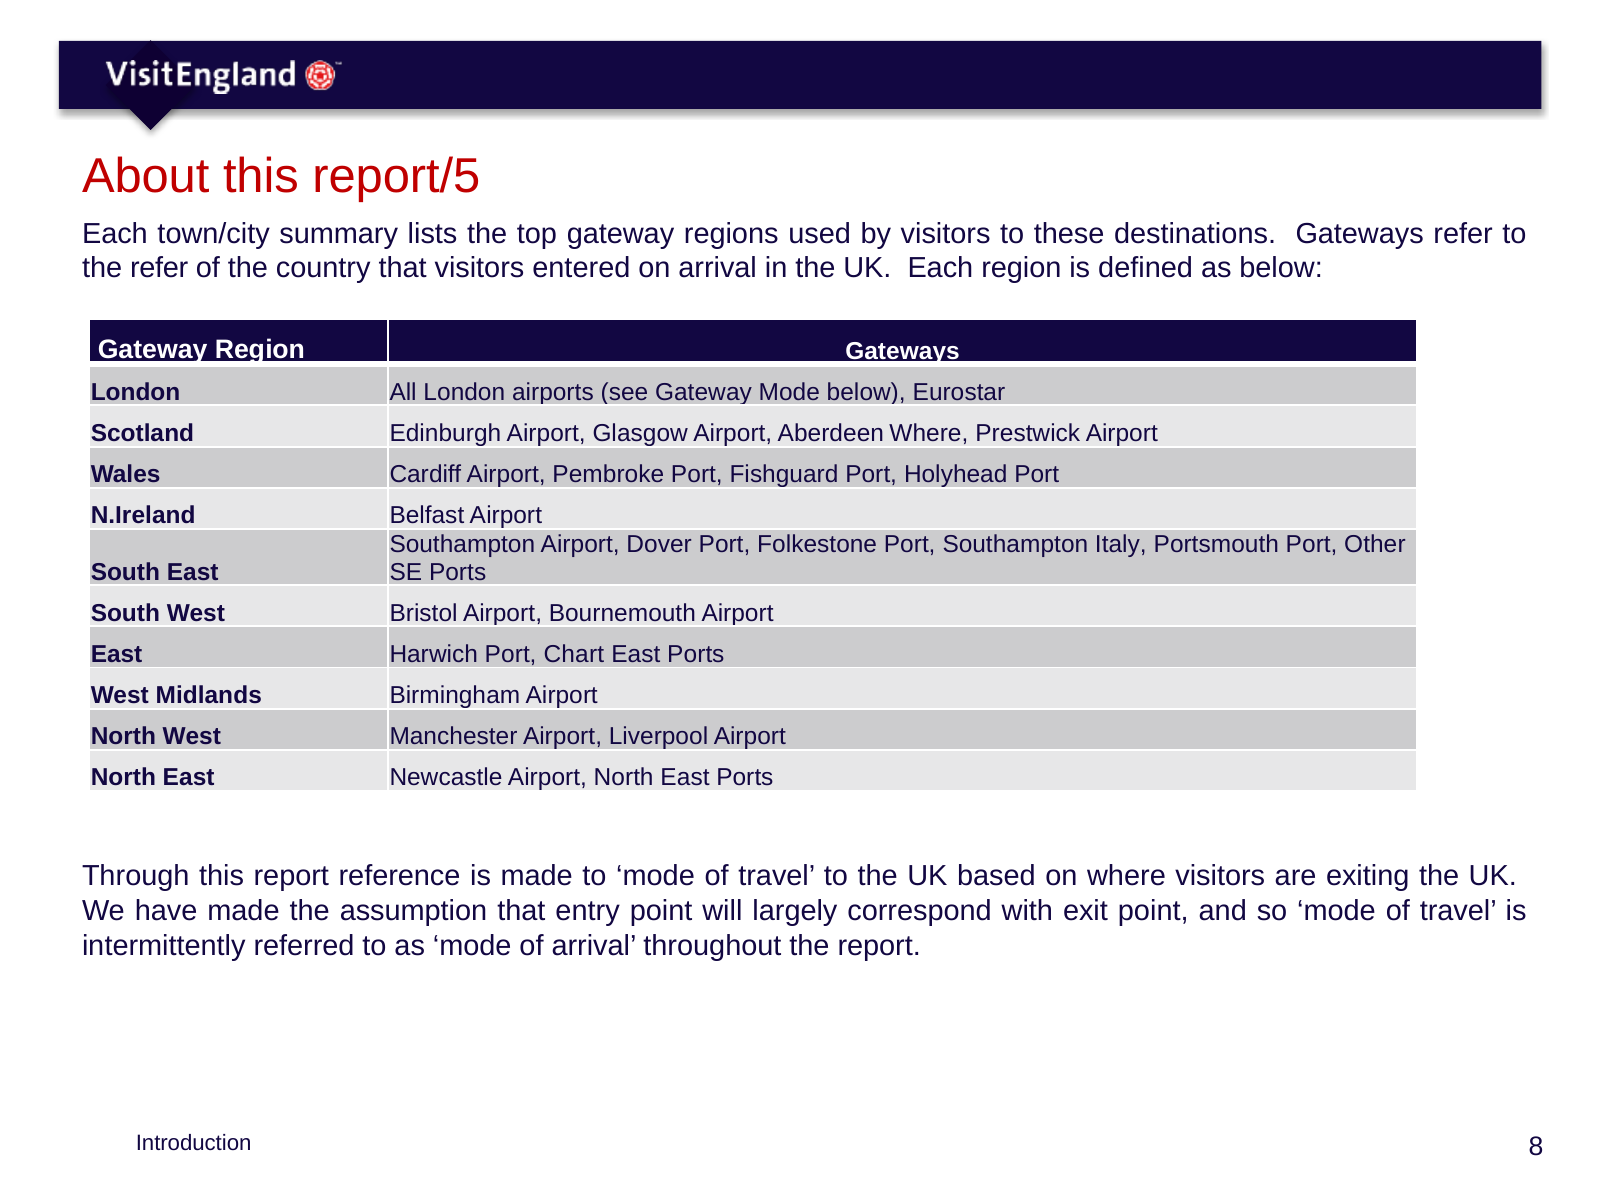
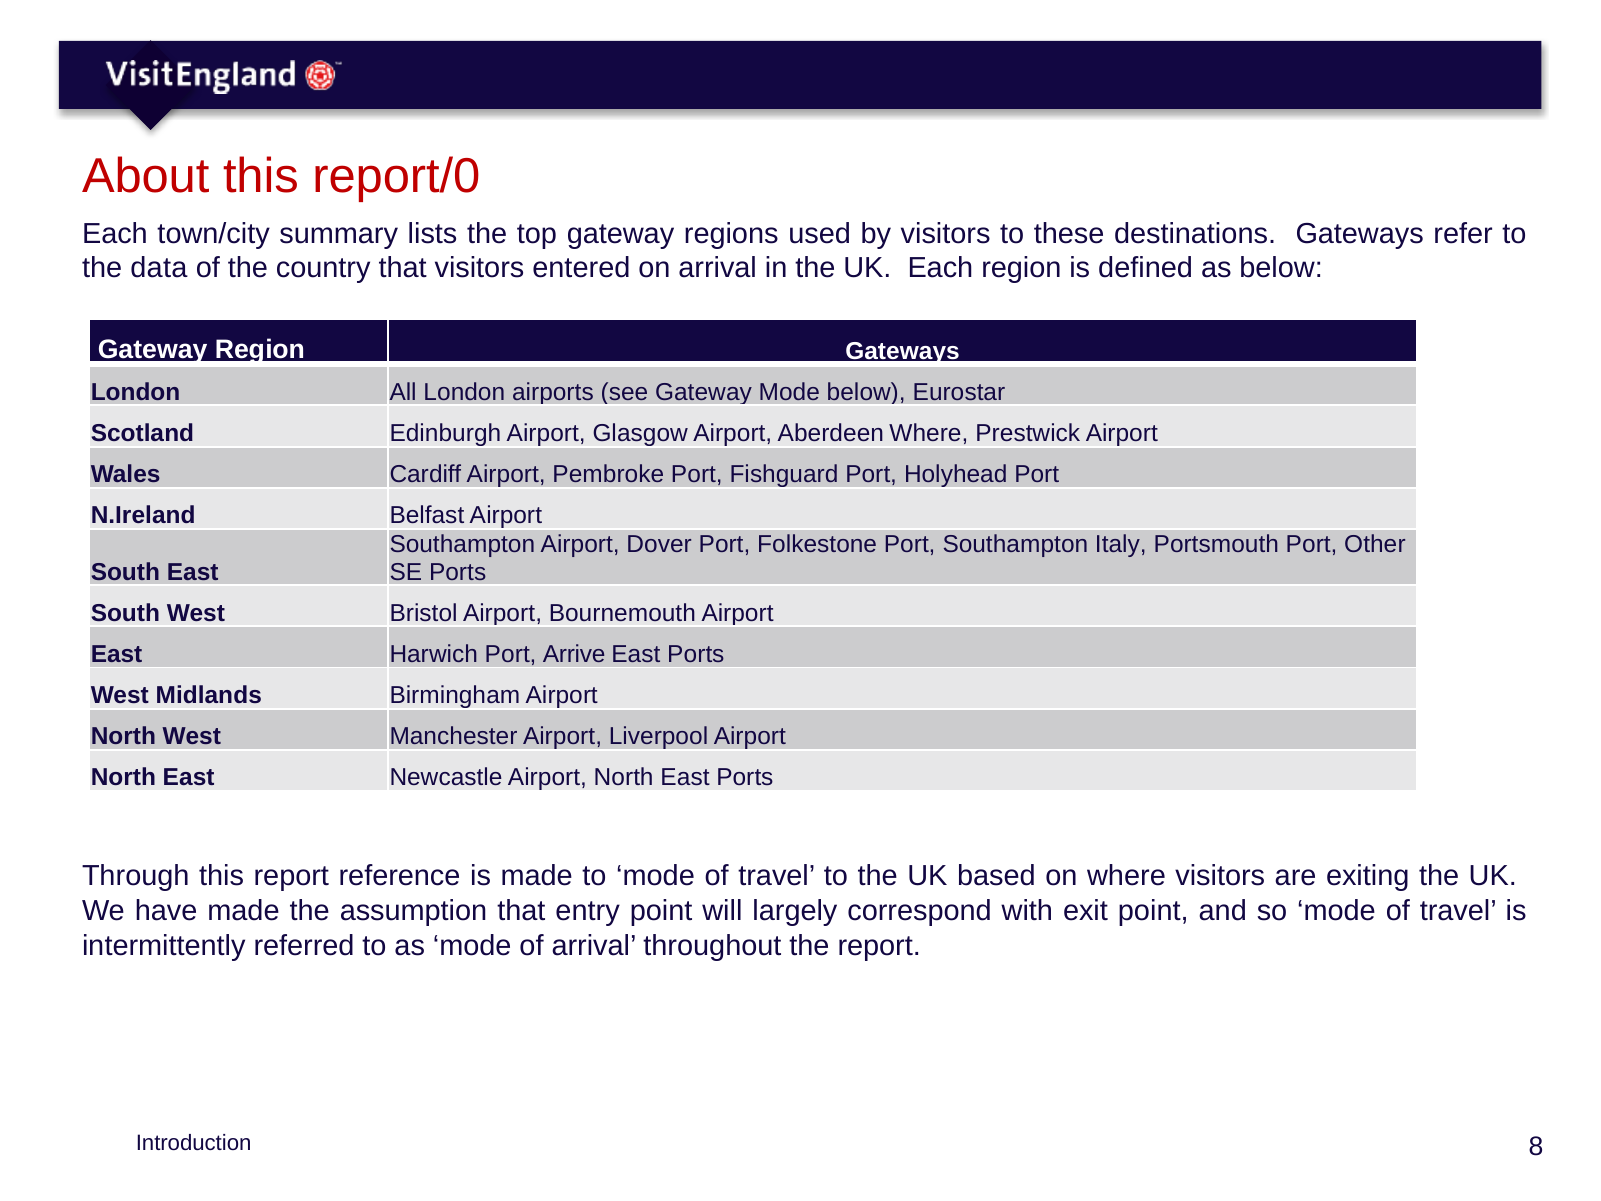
report/5: report/5 -> report/0
the refer: refer -> data
Chart: Chart -> Arrive
